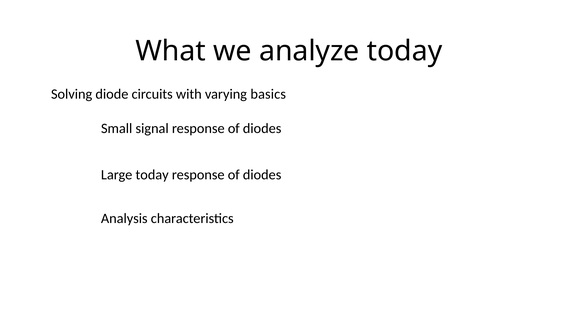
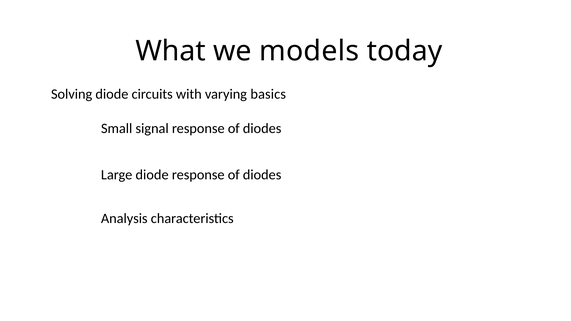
analyze: analyze -> models
Large today: today -> diode
